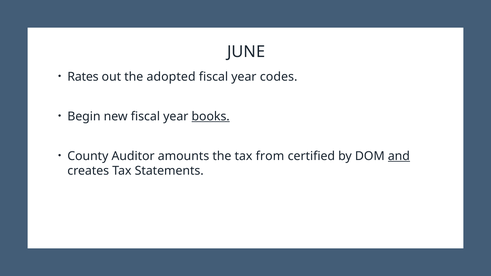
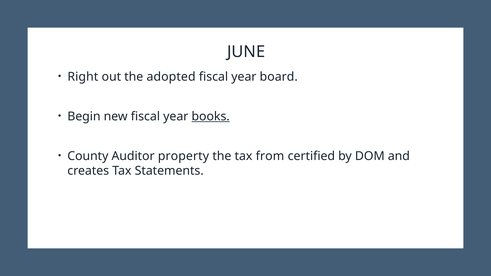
Rates: Rates -> Right
codes: codes -> board
amounts: amounts -> property
and underline: present -> none
